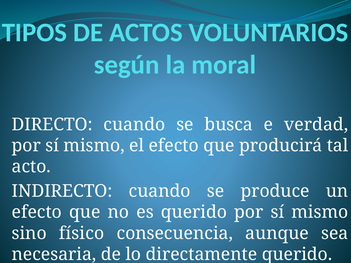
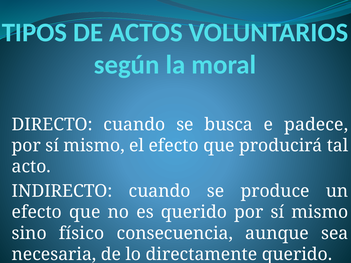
verdad: verdad -> padece
